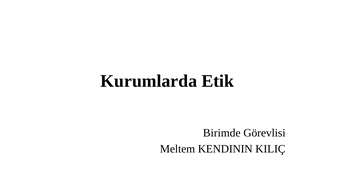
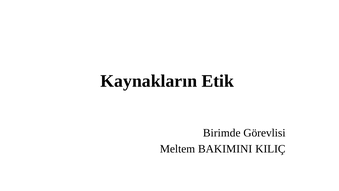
Kurumlarda: Kurumlarda -> Kaynakların
KENDININ: KENDININ -> BAKIMINI
